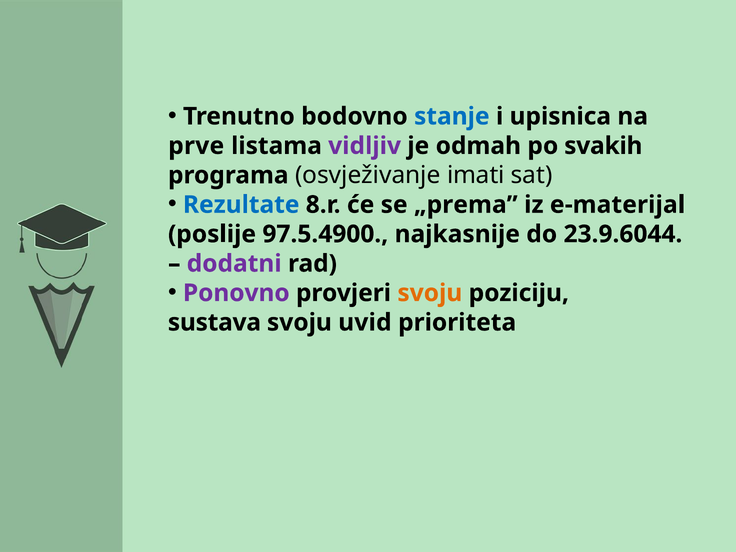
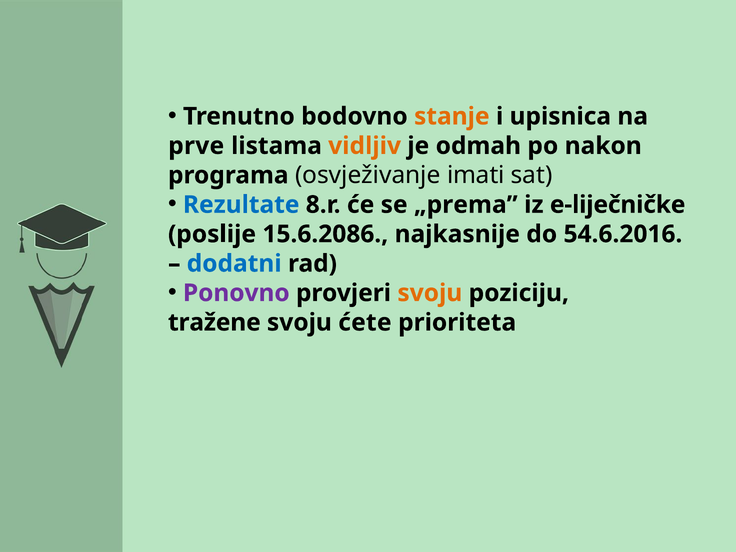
stanje colour: blue -> orange
vidljiv colour: purple -> orange
svakih: svakih -> nakon
e-materijal: e-materijal -> e-liječničke
97.5.4900: 97.5.4900 -> 15.6.2086
23.9.6044: 23.9.6044 -> 54.6.2016
dodatni colour: purple -> blue
sustava: sustava -> tražene
uvid: uvid -> ćete
